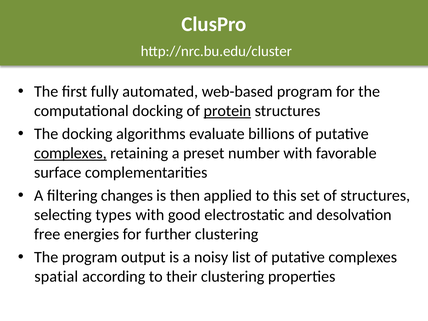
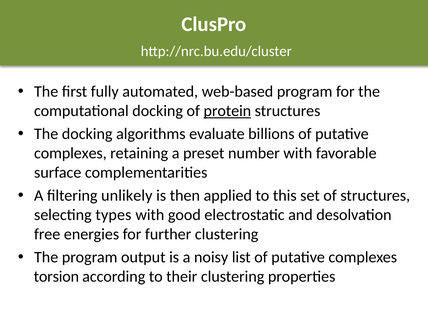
complexes at (70, 153) underline: present -> none
changes: changes -> unlikely
spatial: spatial -> torsion
